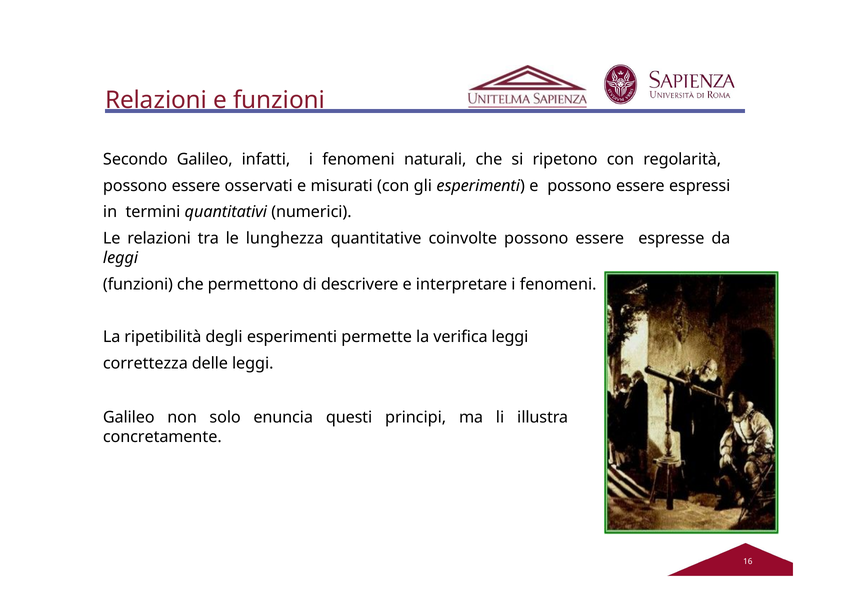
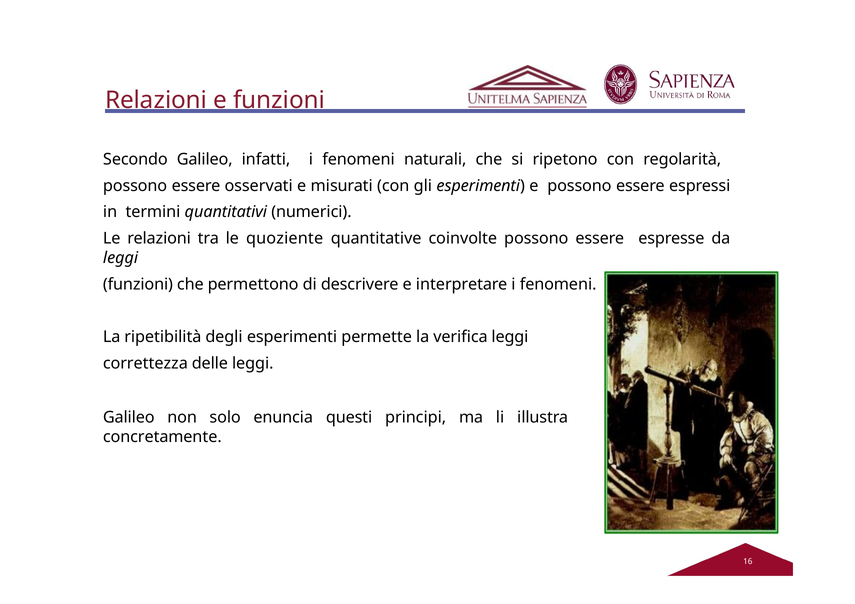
lunghezza: lunghezza -> quoziente
